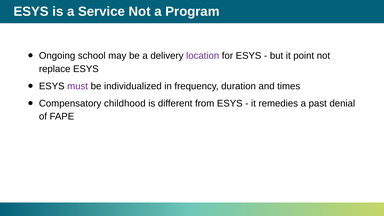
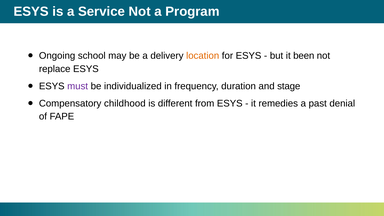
location colour: purple -> orange
point: point -> been
times: times -> stage
